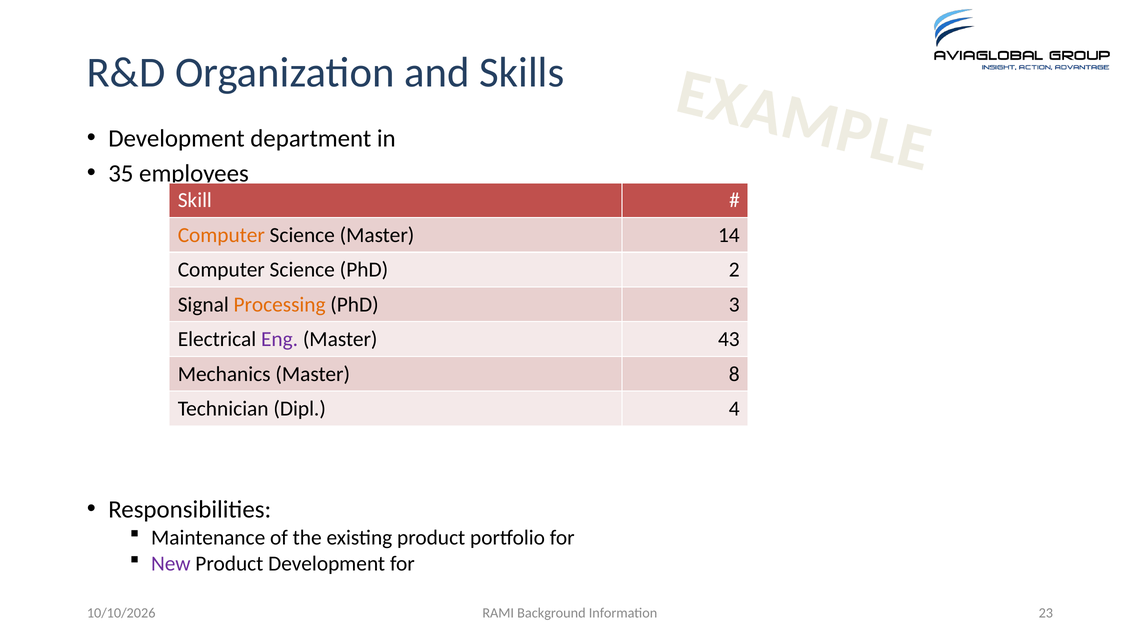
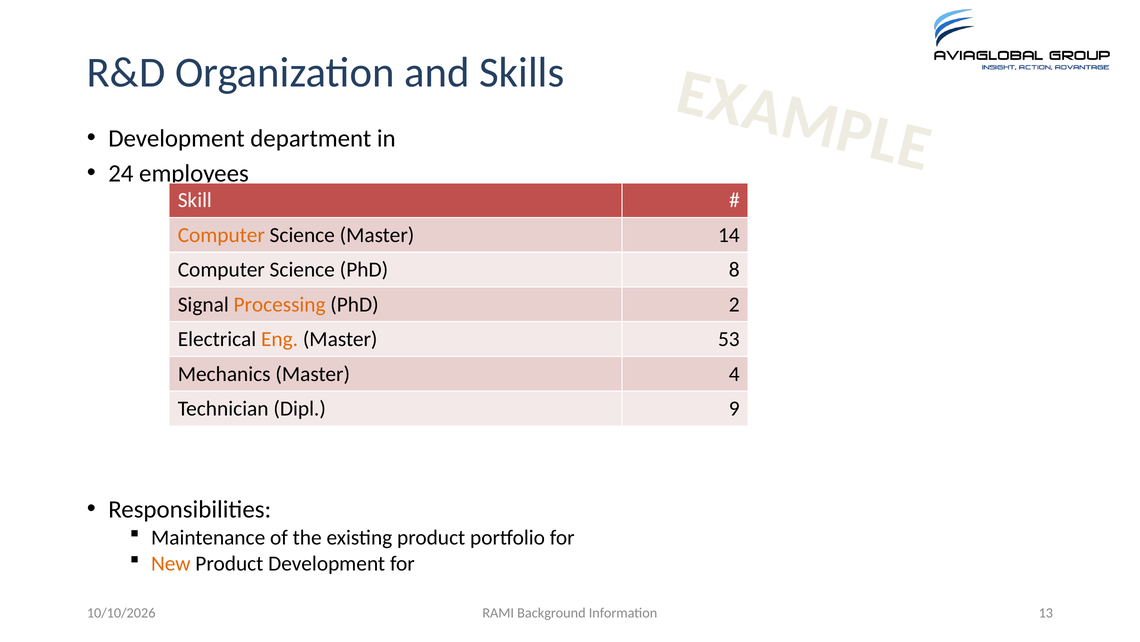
35: 35 -> 24
2: 2 -> 8
3: 3 -> 2
Eng colour: purple -> orange
43: 43 -> 53
8: 8 -> 4
4: 4 -> 9
New colour: purple -> orange
23: 23 -> 13
